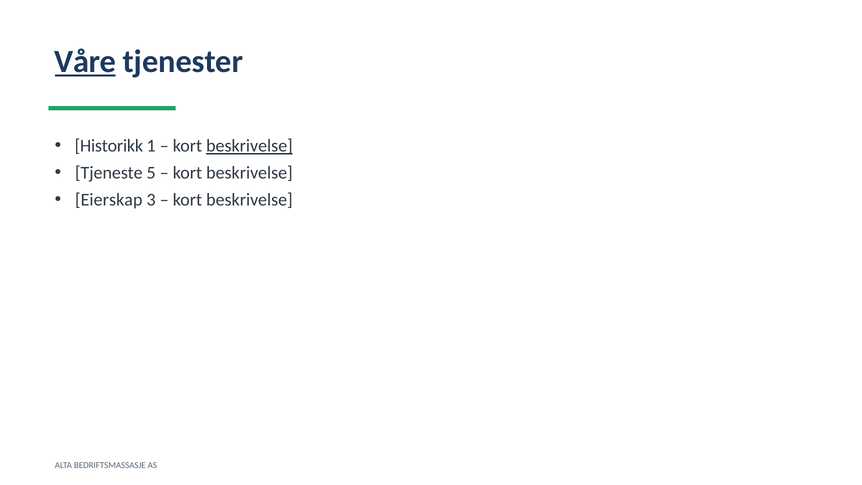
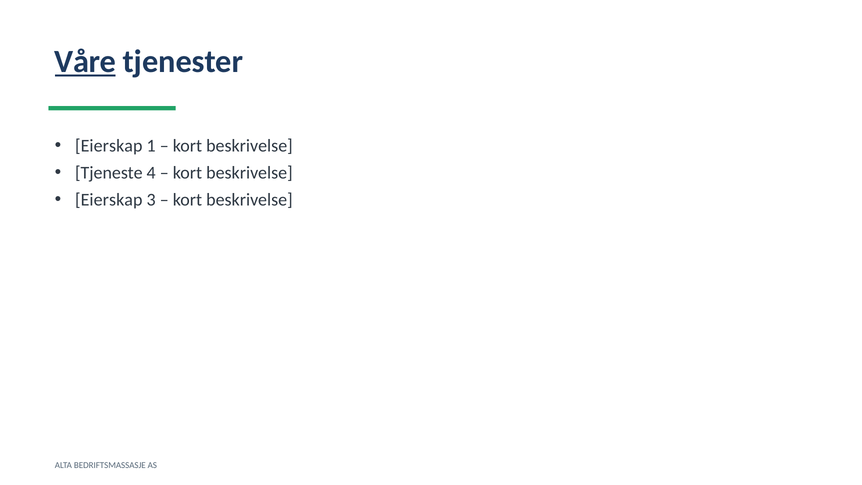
Historikk at (109, 146): Historikk -> Eierskap
beskrivelse at (249, 146) underline: present -> none
5: 5 -> 4
